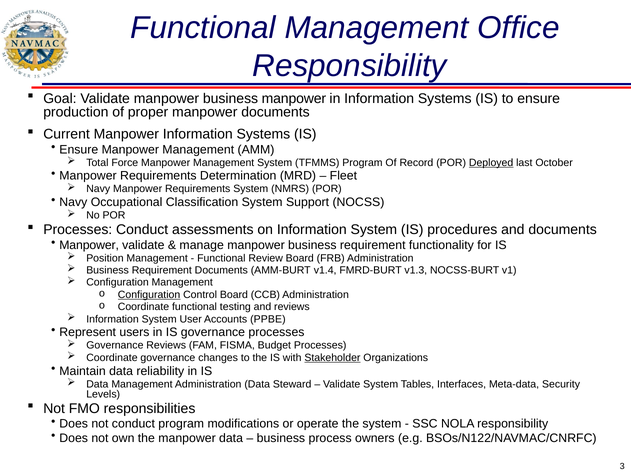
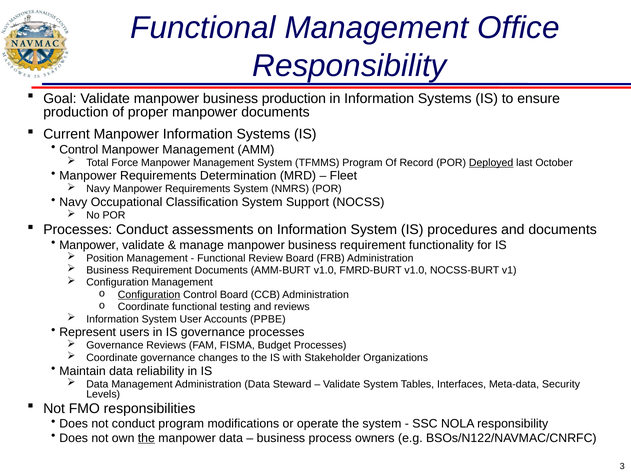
business manpower: manpower -> production
Ensure at (79, 150): Ensure -> Control
AMM-BURT v1.4: v1.4 -> v1.0
FMRD-BURT v1.3: v1.3 -> v1.0
Stakeholder underline: present -> none
the at (146, 438) underline: none -> present
